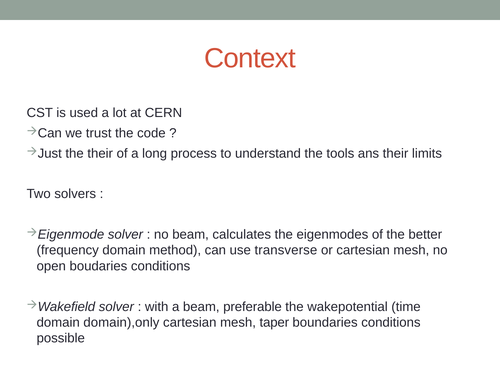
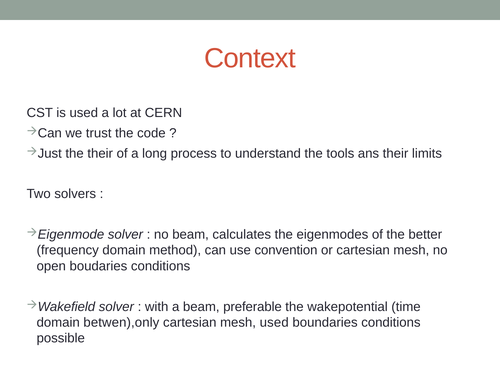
transverse: transverse -> convention
domain),only: domain),only -> betwen),only
mesh taper: taper -> used
